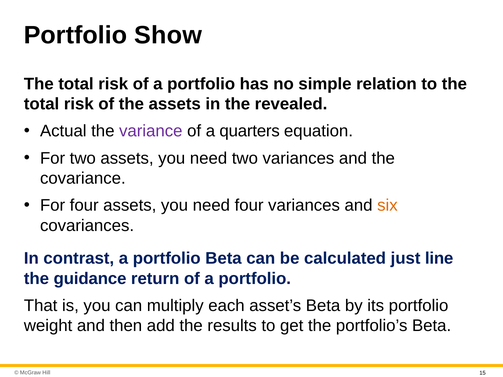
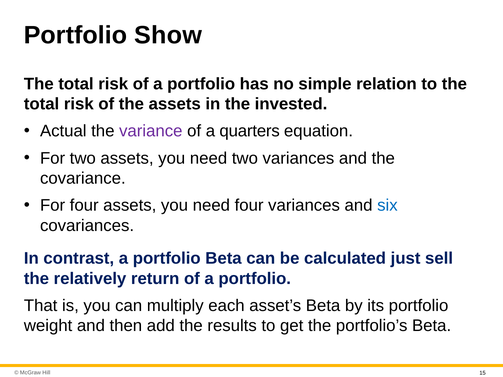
revealed: revealed -> invested
six colour: orange -> blue
line: line -> sell
guidance: guidance -> relatively
